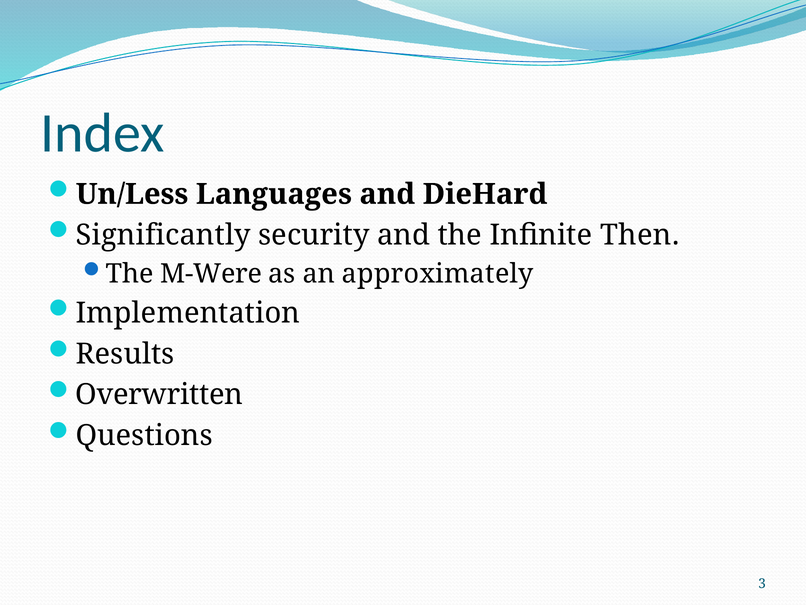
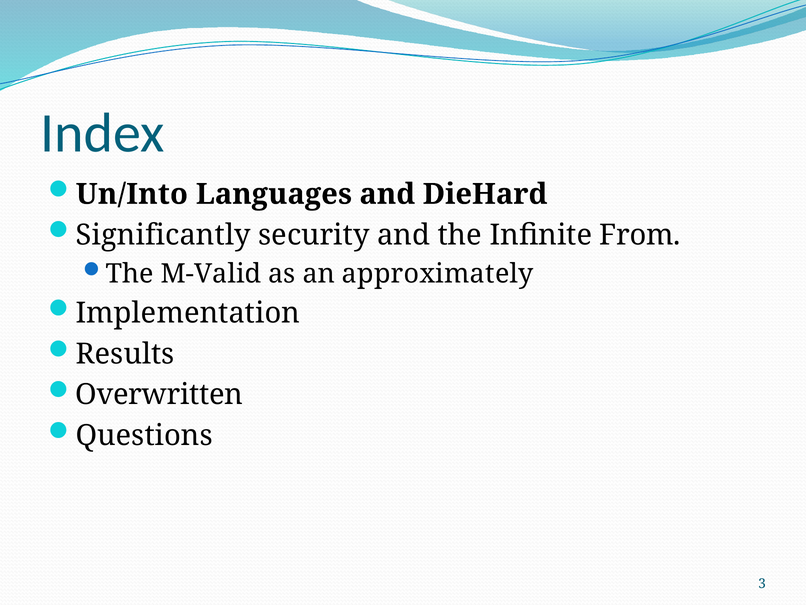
Un/Less: Un/Less -> Un/Into
Then: Then -> From
M-Were: M-Were -> M-Valid
